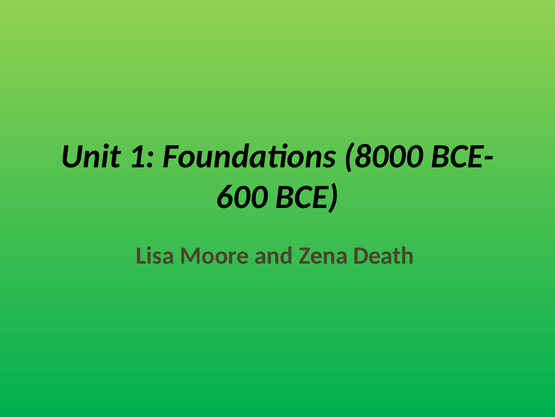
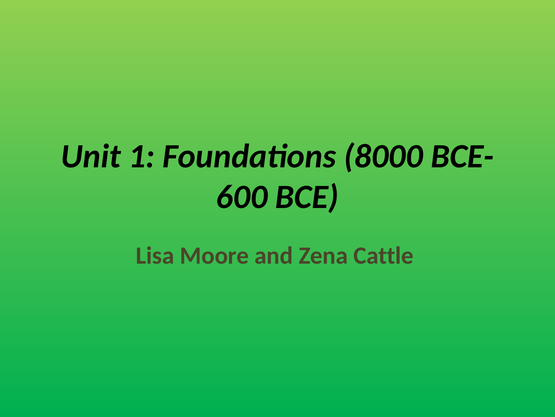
Death: Death -> Cattle
